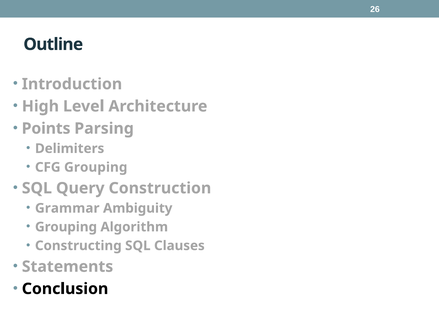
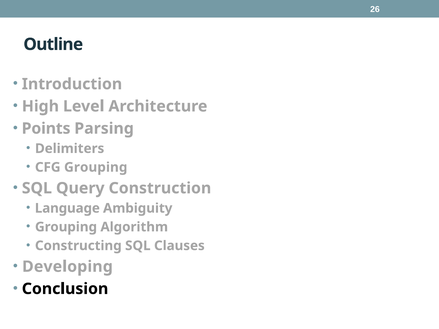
Grammar: Grammar -> Language
Statements: Statements -> Developing
